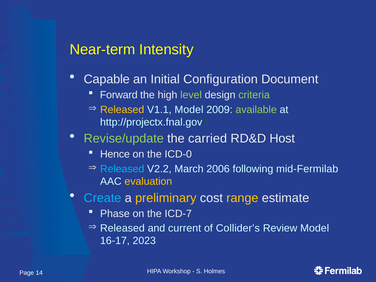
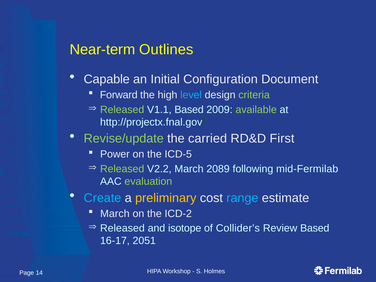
Intensity: Intensity -> Outlines
level colour: light green -> light blue
Released at (122, 110) colour: yellow -> light green
V1.1 Model: Model -> Based
Host: Host -> First
Hence: Hence -> Power
ICD-0: ICD-0 -> ICD-5
Released at (122, 169) colour: light blue -> light green
2006: 2006 -> 2089
evaluation colour: yellow -> light green
range colour: yellow -> light blue
Phase at (115, 214): Phase -> March
ICD-7: ICD-7 -> ICD-2
current: current -> isotope
Review Model: Model -> Based
2023: 2023 -> 2051
